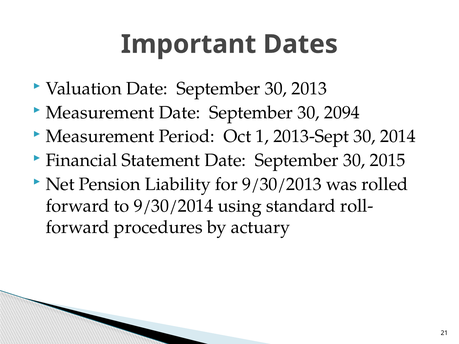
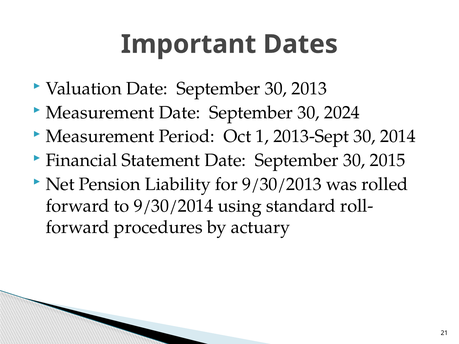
2094: 2094 -> 2024
